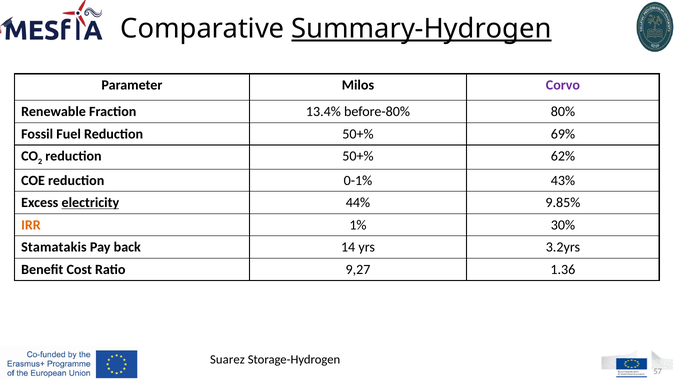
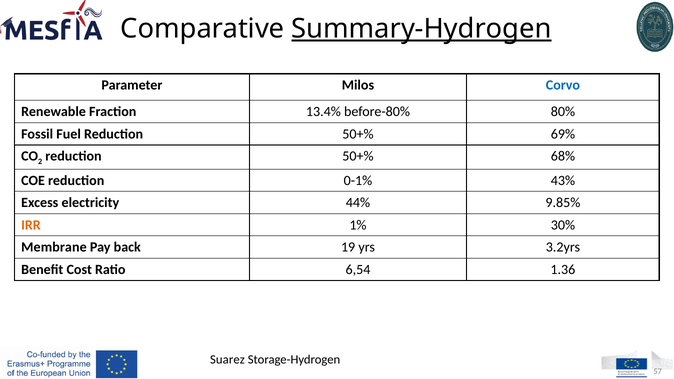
Corvo colour: purple -> blue
62%: 62% -> 68%
electricity underline: present -> none
Stamatakis: Stamatakis -> Membrane
14: 14 -> 19
9,27: 9,27 -> 6,54
